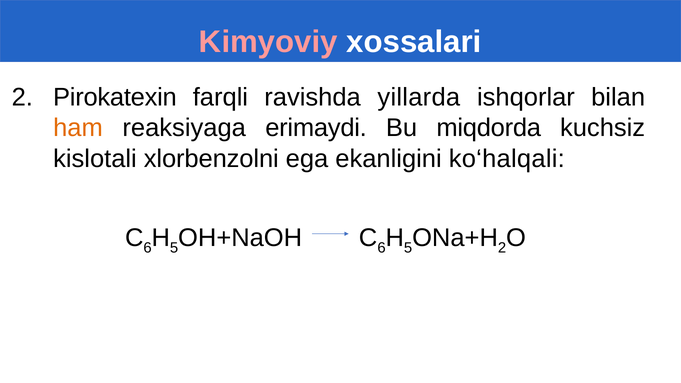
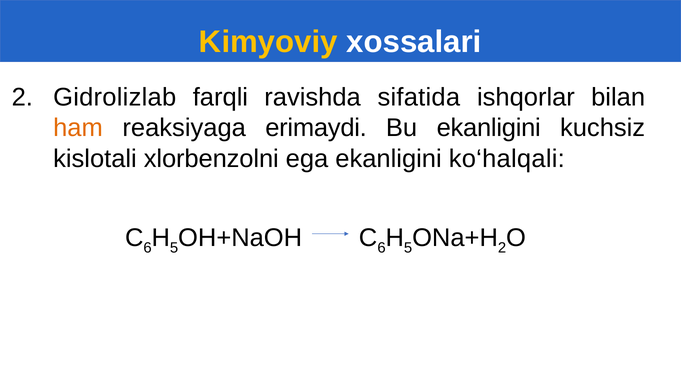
Kimyoviy colour: pink -> yellow
Pirokatexin: Pirokatexin -> Gidrolizlab
yillarda: yillarda -> sifatida
Bu miqdorda: miqdorda -> ekanligini
